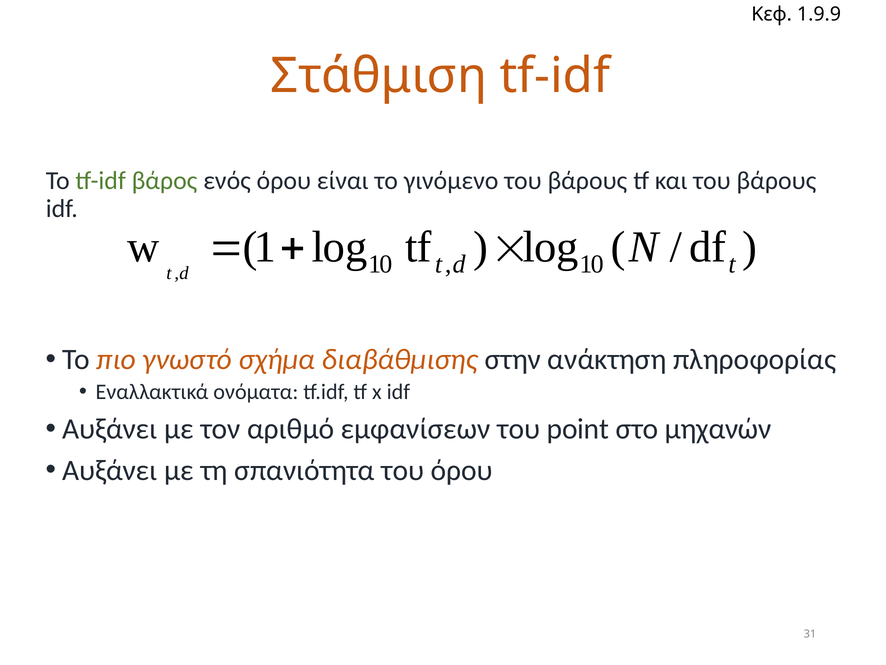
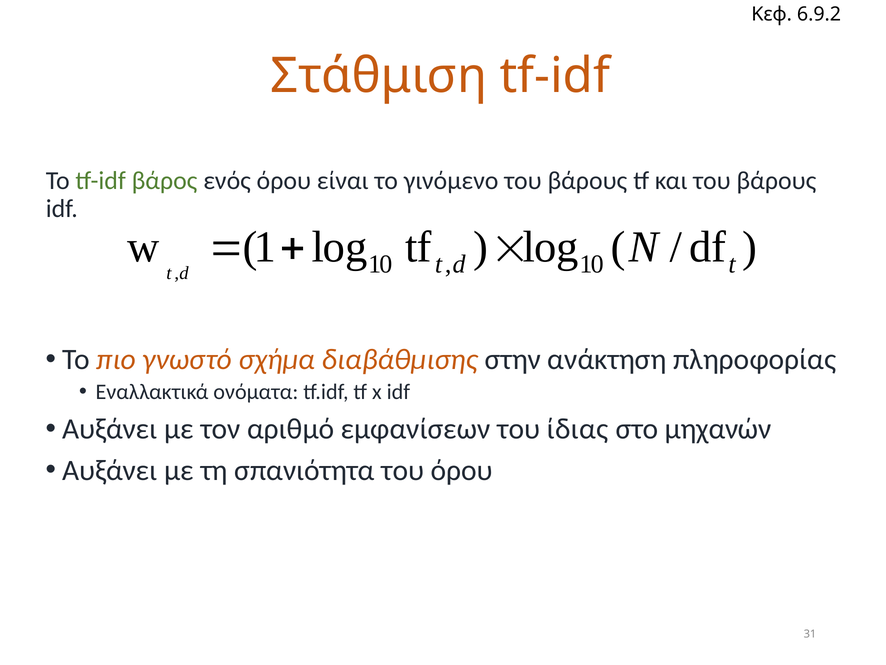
1.9.9: 1.9.9 -> 6.9.2
point: point -> ίδιας
